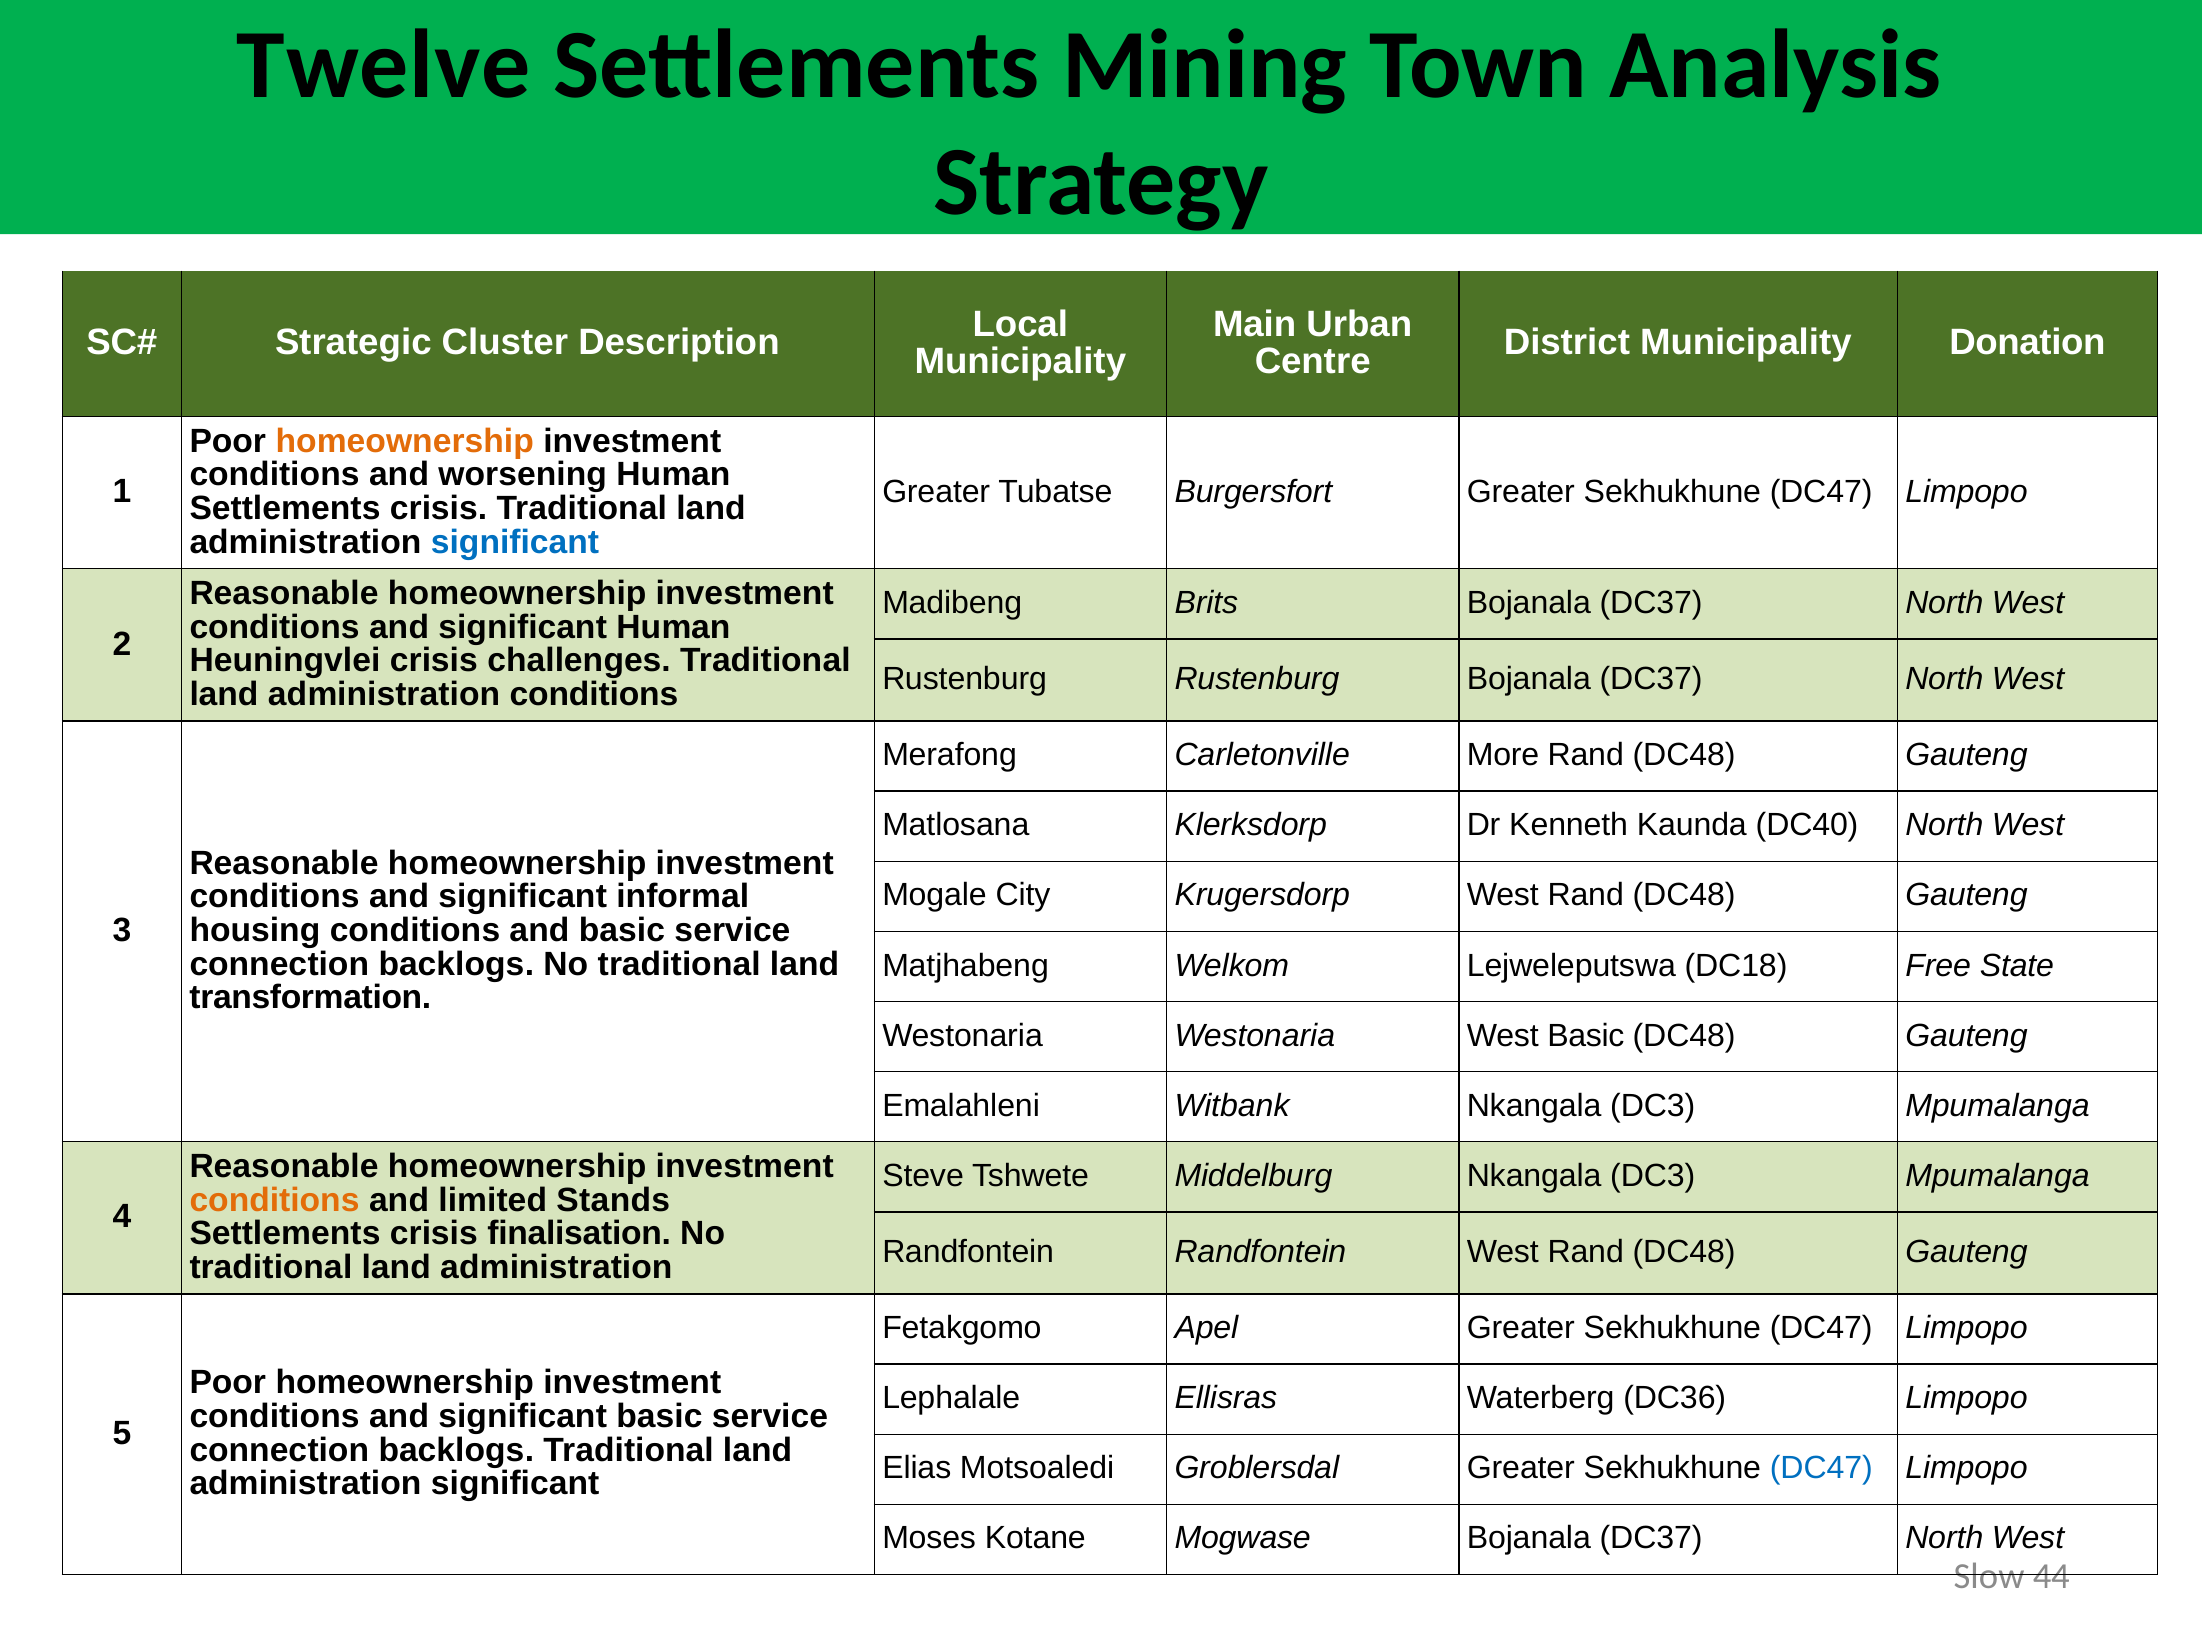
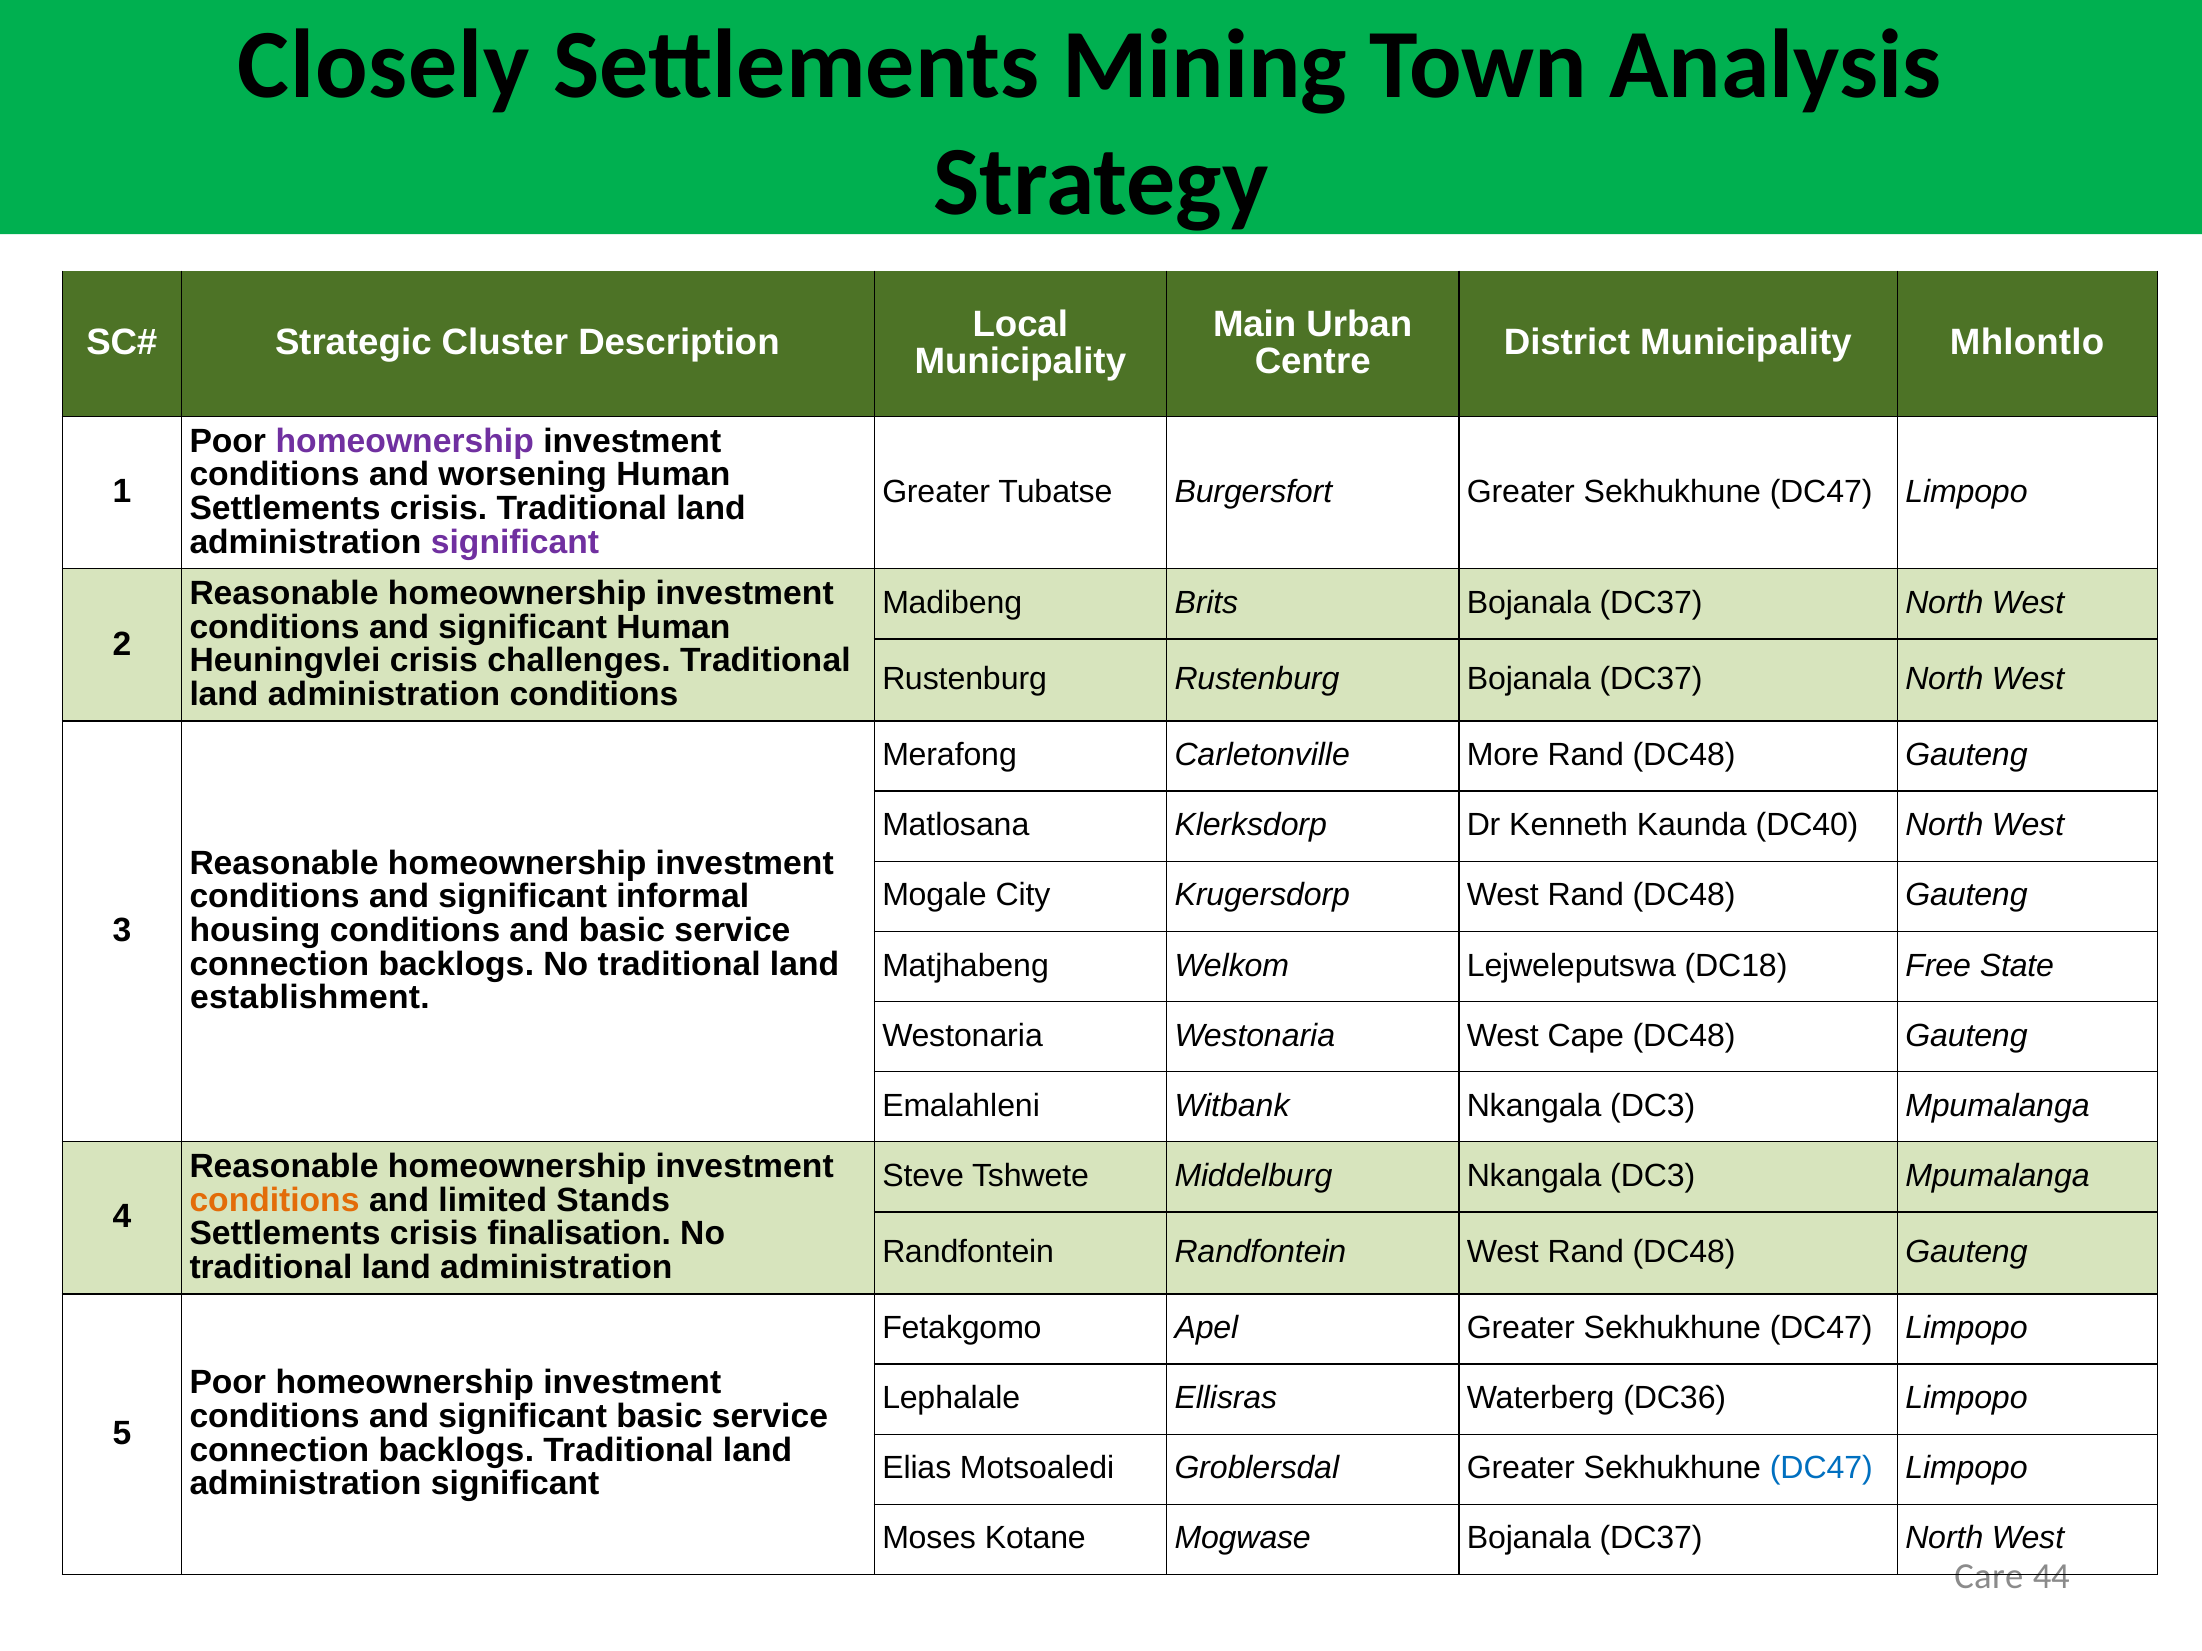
Twelve: Twelve -> Closely
Donation: Donation -> Mhlontlo
homeownership at (405, 441) colour: orange -> purple
significant at (515, 542) colour: blue -> purple
transformation: transformation -> establishment
West Basic: Basic -> Cape
Slow: Slow -> Care
